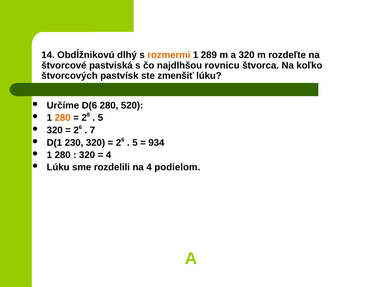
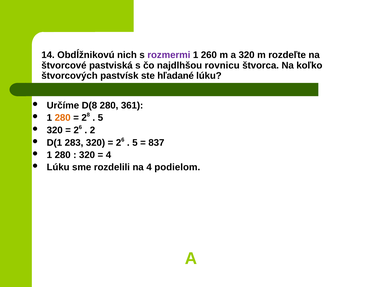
dlhý: dlhý -> nich
rozmermi colour: orange -> purple
289: 289 -> 260
zmenšiť: zmenšiť -> hľadané
D(6: D(6 -> D(8
520: 520 -> 361
7 at (92, 130): 7 -> 2
230: 230 -> 283
934: 934 -> 837
